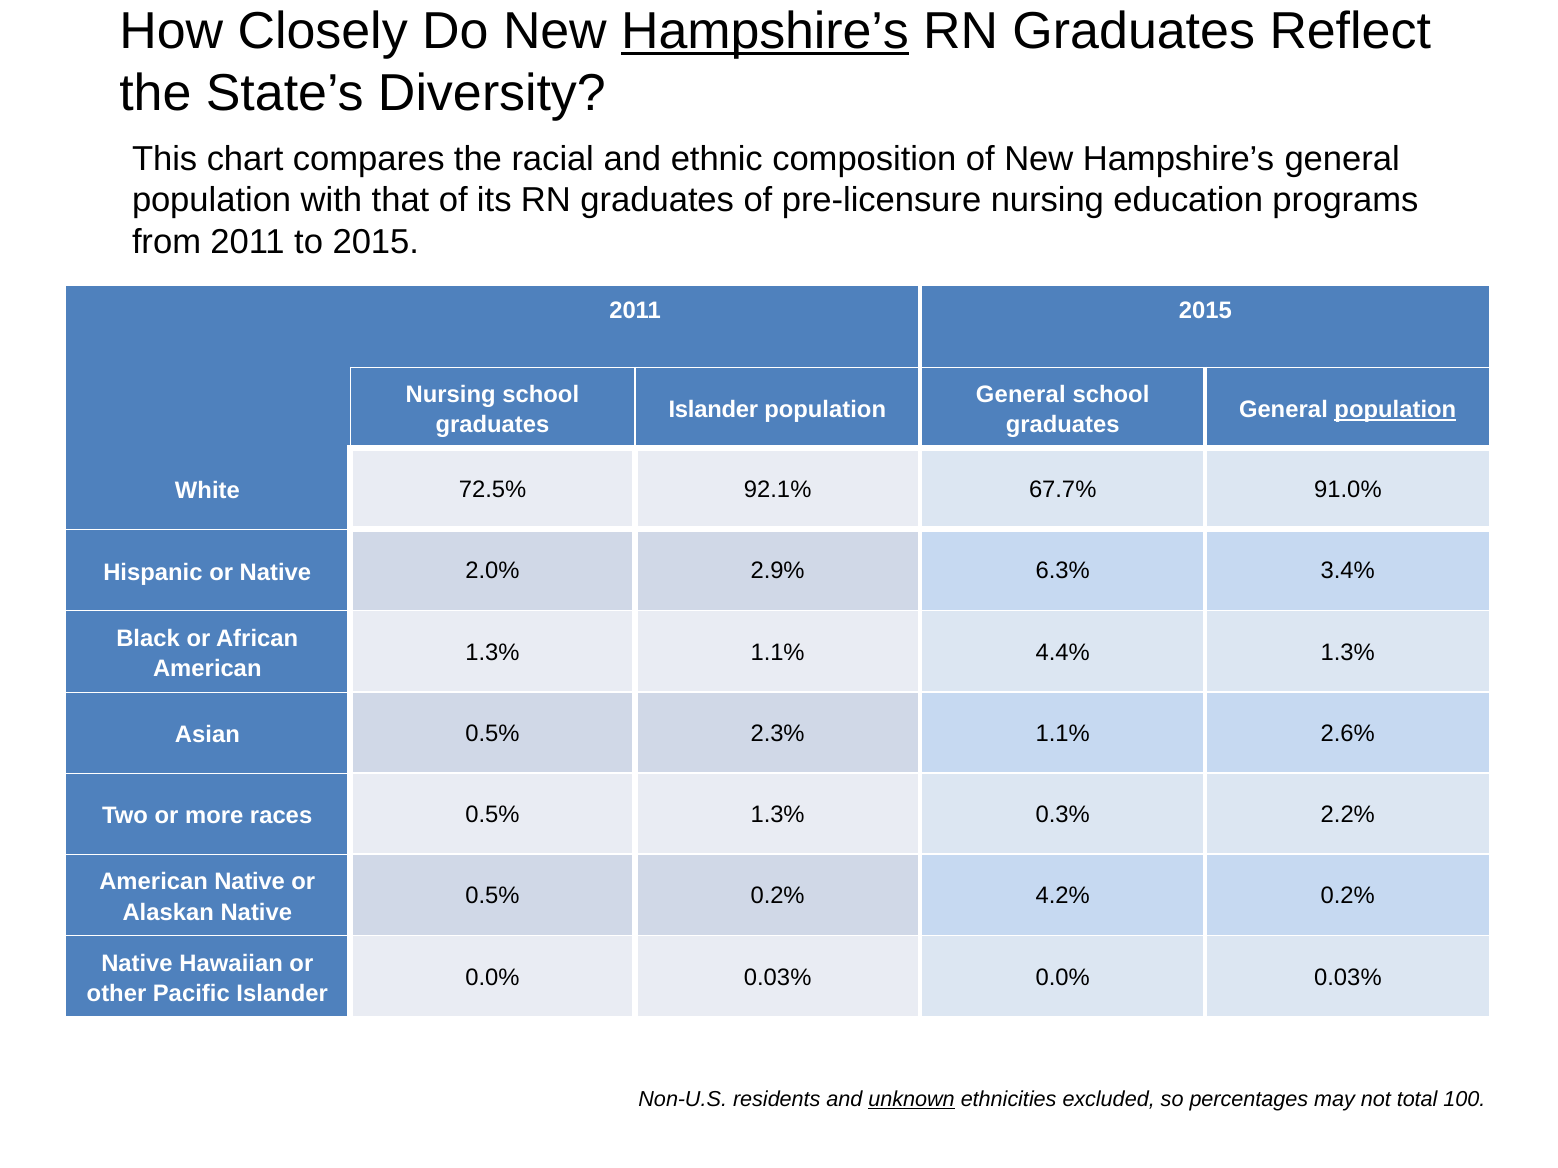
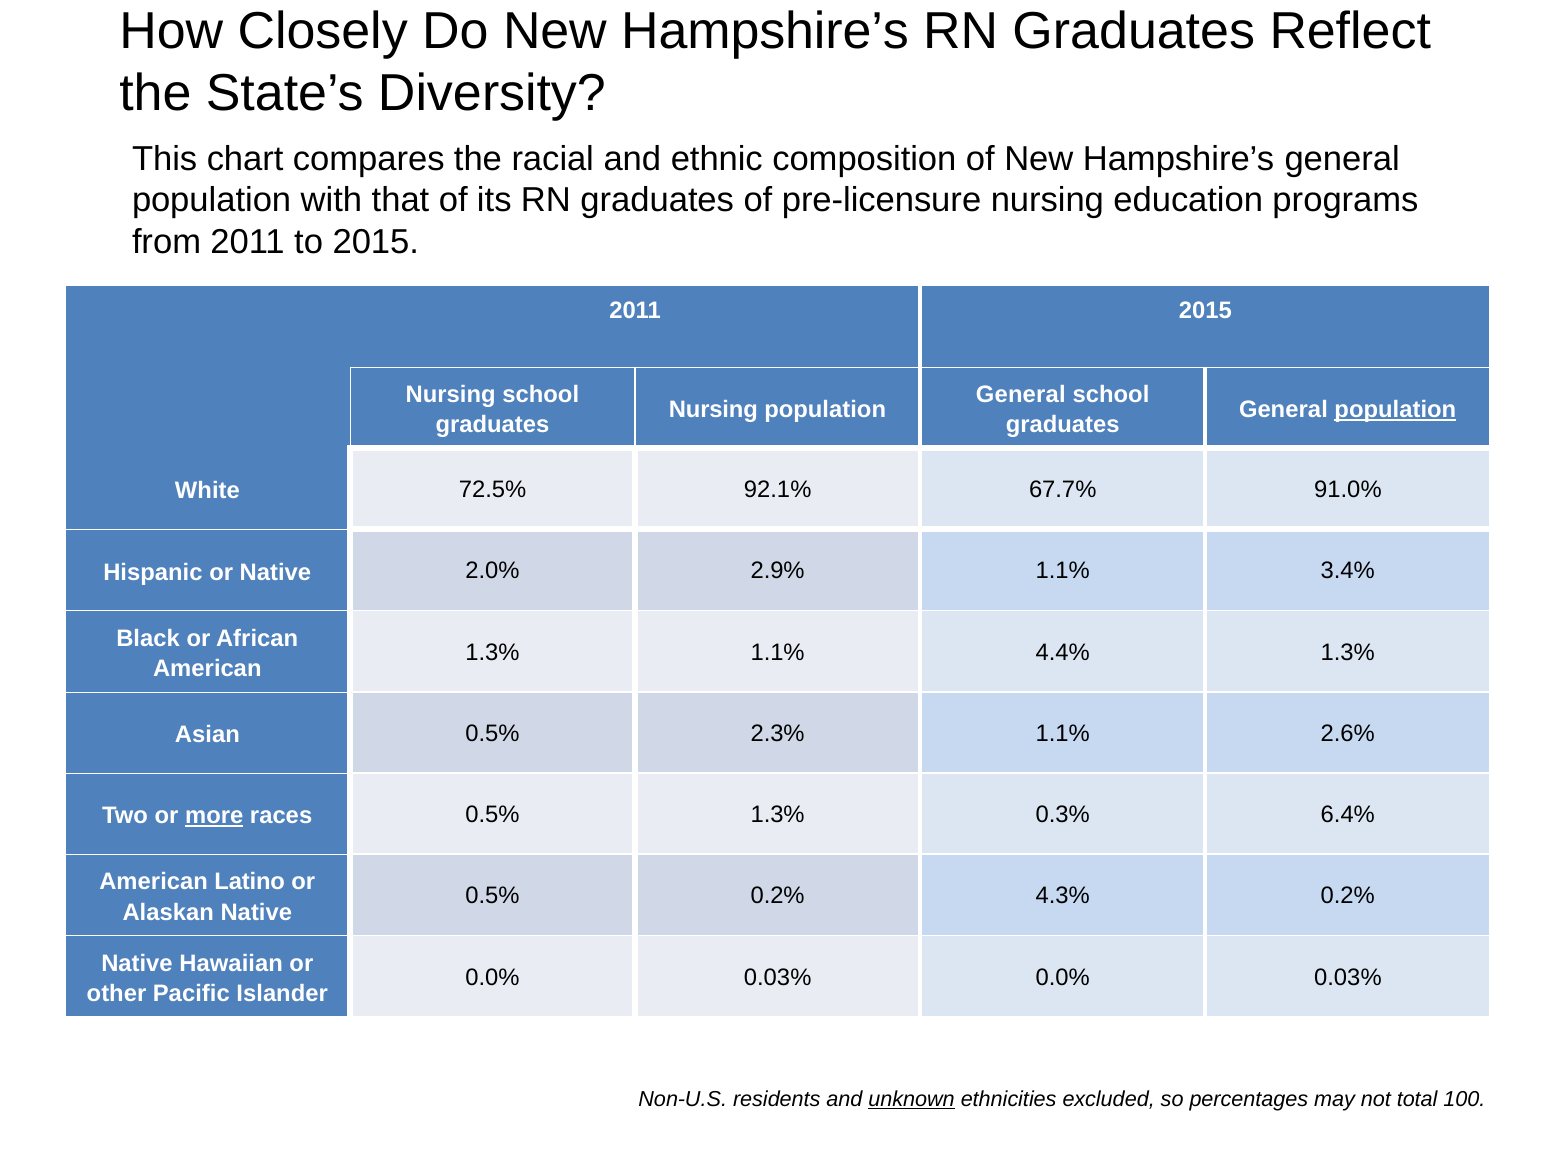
Hampshire’s at (765, 31) underline: present -> none
Islander at (713, 410): Islander -> Nursing
2.9% 6.3%: 6.3% -> 1.1%
more underline: none -> present
2.2%: 2.2% -> 6.4%
American Native: Native -> Latino
4.2%: 4.2% -> 4.3%
